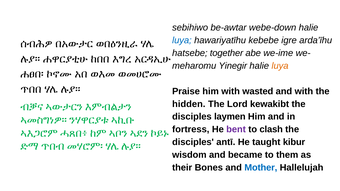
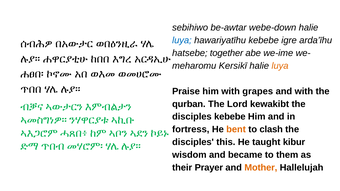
Yinegir: Yinegir -> Kersikī
wasted: wasted -> grapes
hidden: hidden -> qurban
disciples laymen: laymen -> kebebe
bent colour: purple -> orange
antī: antī -> this
Bones: Bones -> Prayer
Mother colour: blue -> orange
